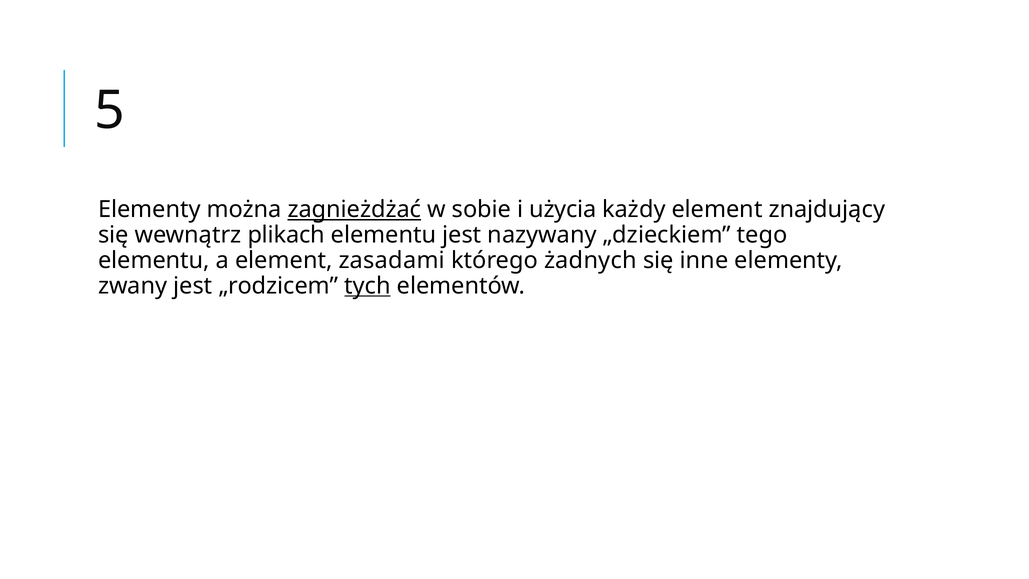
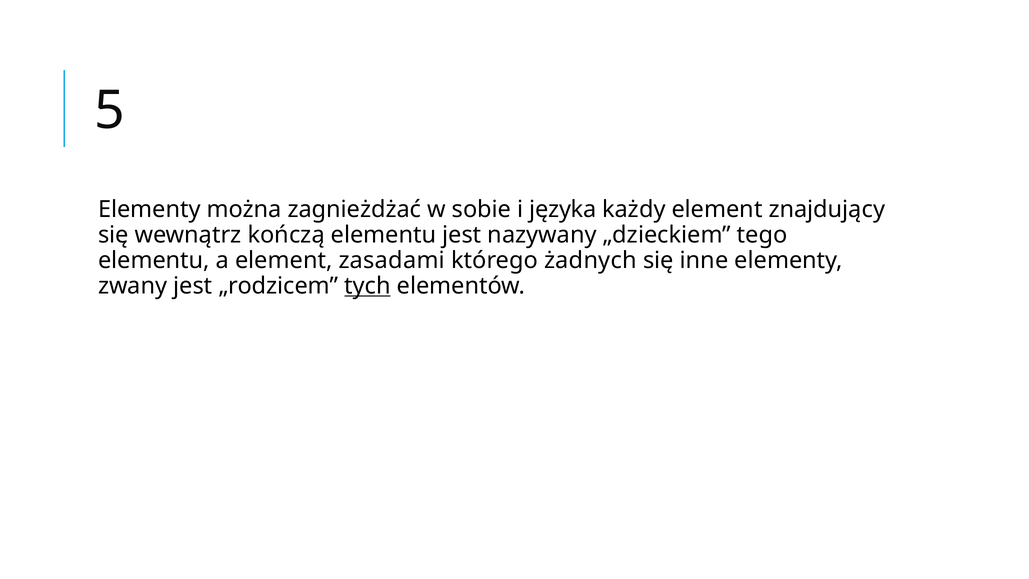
zagnieżdżać underline: present -> none
użycia: użycia -> języka
plikach: plikach -> kończą
